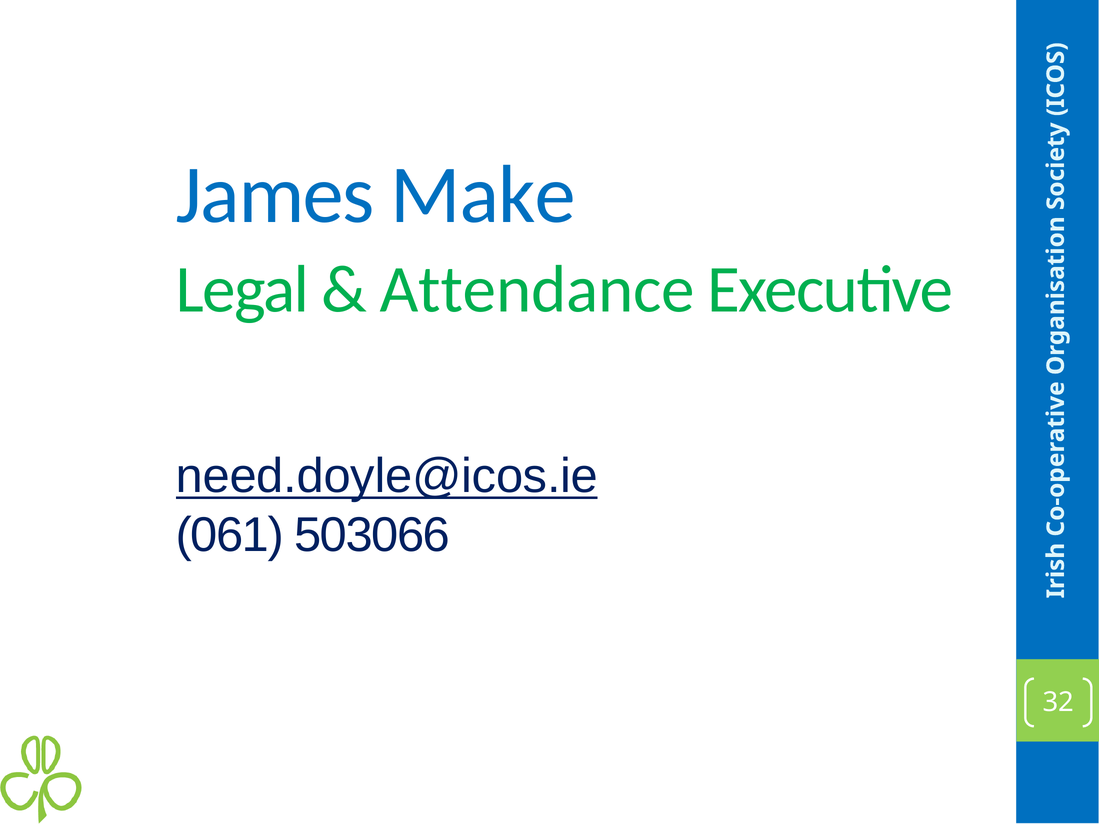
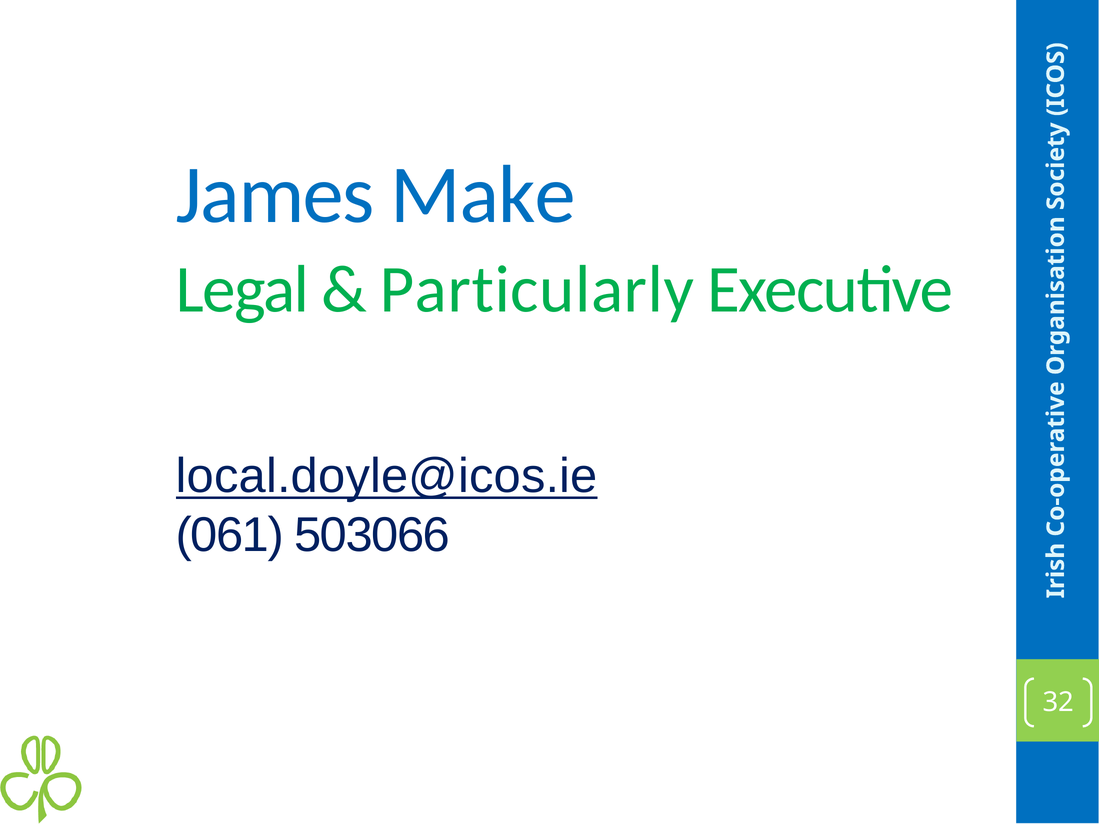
Attendance: Attendance -> Particularly
need.doyle@icos.ie: need.doyle@icos.ie -> local.doyle@icos.ie
